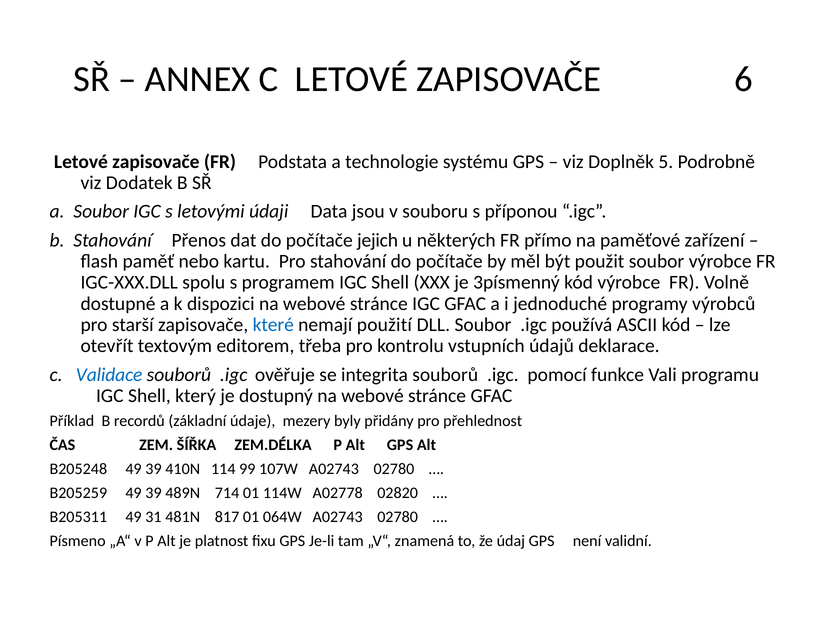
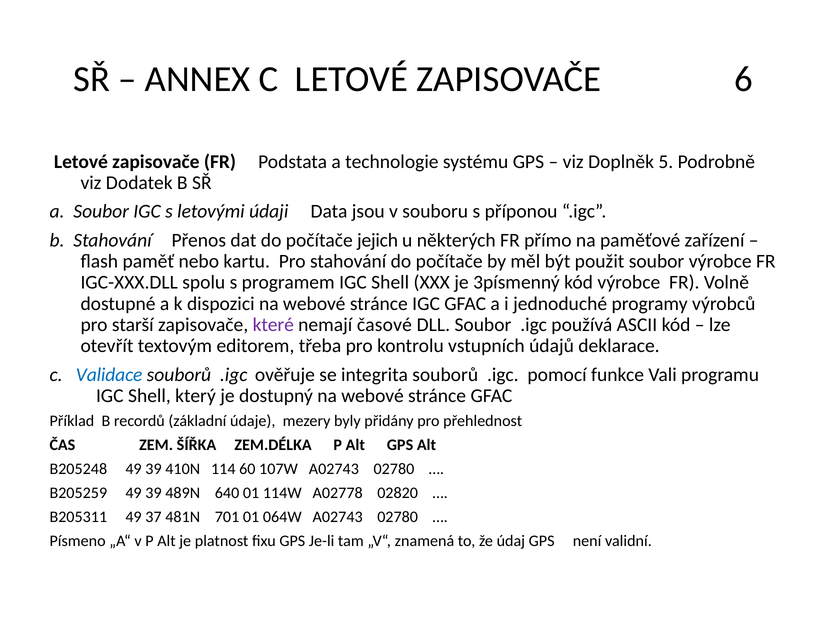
které colour: blue -> purple
použití: použití -> časové
99: 99 -> 60
714: 714 -> 640
31: 31 -> 37
817: 817 -> 701
